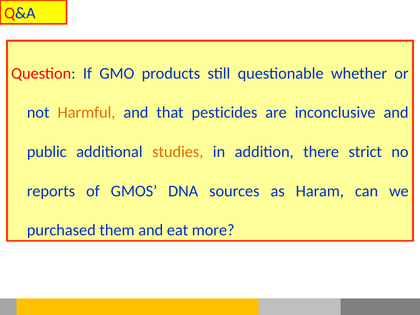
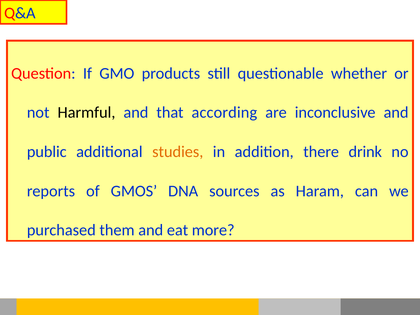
Harmful colour: orange -> black
pesticides: pesticides -> according
strict: strict -> drink
